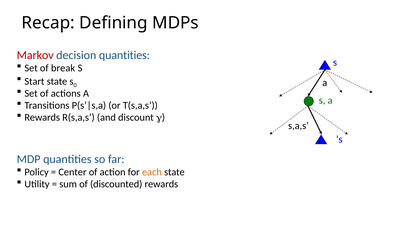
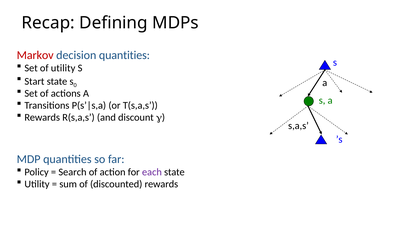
of break: break -> utility
Center: Center -> Search
each colour: orange -> purple
